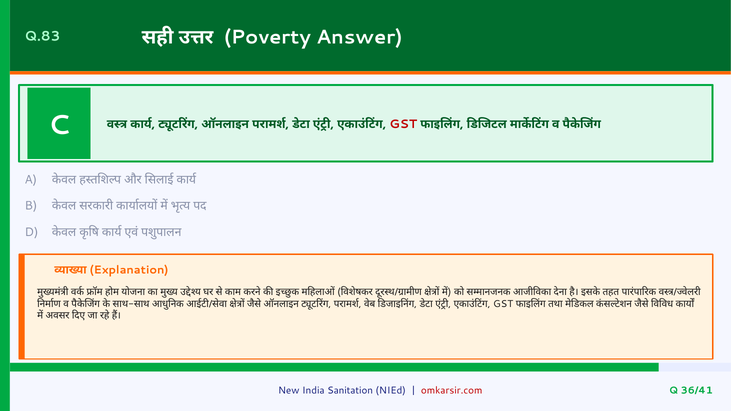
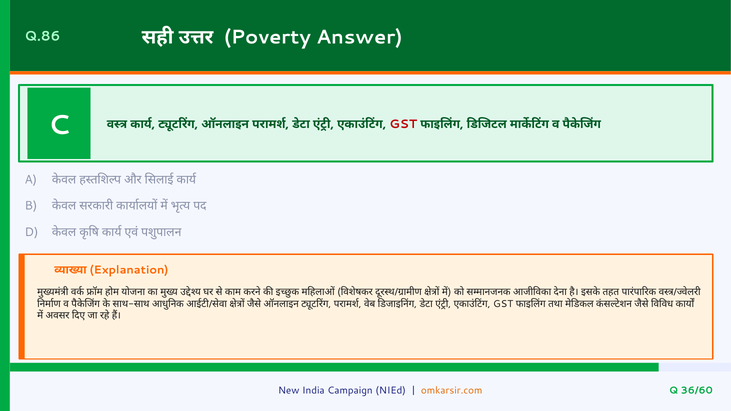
Q.83: Q.83 -> Q.86
Sanitation: Sanitation -> Campaign
omkarsir.com colour: red -> orange
36/41: 36/41 -> 36/60
